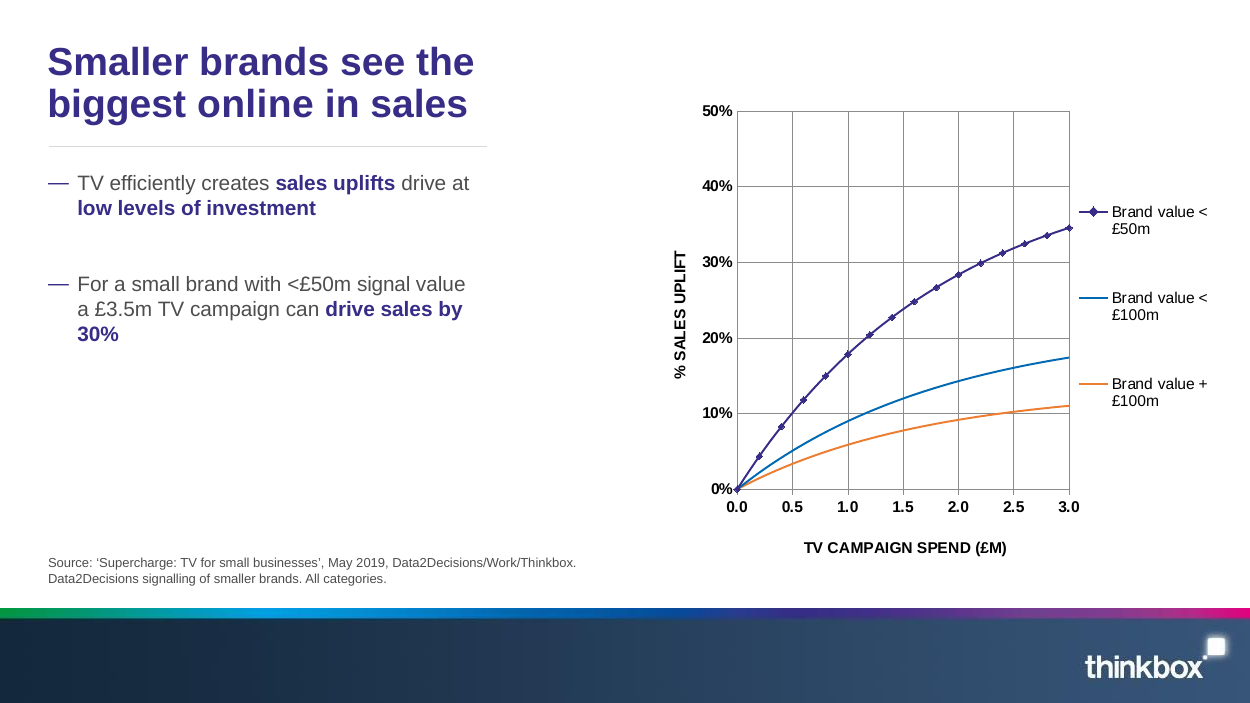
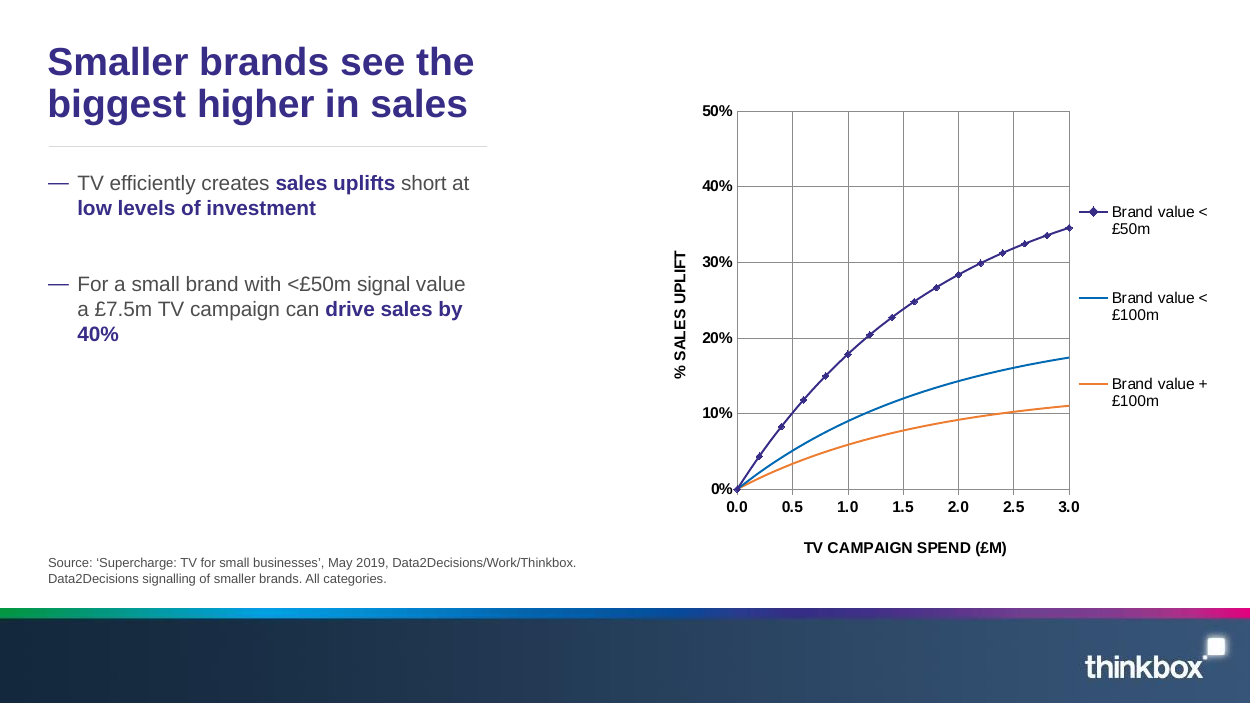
online: online -> higher
uplifts drive: drive -> short
£3.5m: £3.5m -> £7.5m
30% at (98, 335): 30% -> 40%
